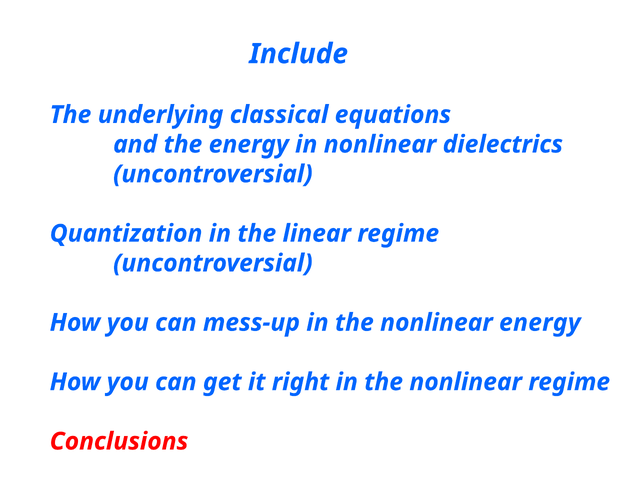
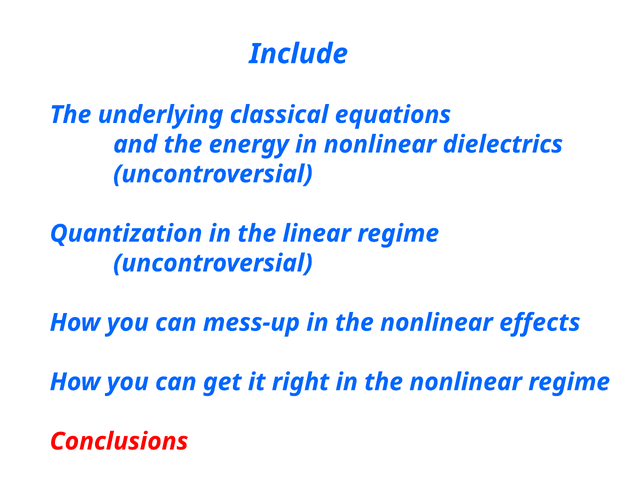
nonlinear energy: energy -> effects
